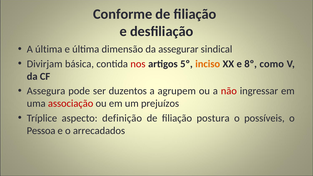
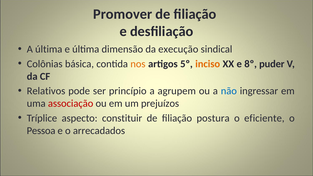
Conforme: Conforme -> Promover
assegurar: assegurar -> execução
Divirjam: Divirjam -> Colônias
nos colour: red -> orange
como: como -> puder
Assegura: Assegura -> Relativos
duzentos: duzentos -> princípio
não colour: red -> blue
definição: definição -> constituir
possíveis: possíveis -> eficiente
